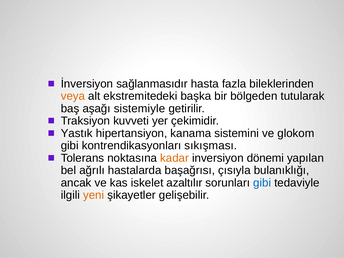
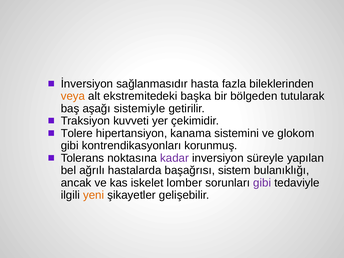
Yastık: Yastık -> Tolere
sıkışması: sıkışması -> korunmuş
kadar colour: orange -> purple
dönemi: dönemi -> süreyle
çısıyla: çısıyla -> sistem
azaltılır: azaltılır -> lomber
gibi at (262, 183) colour: blue -> purple
